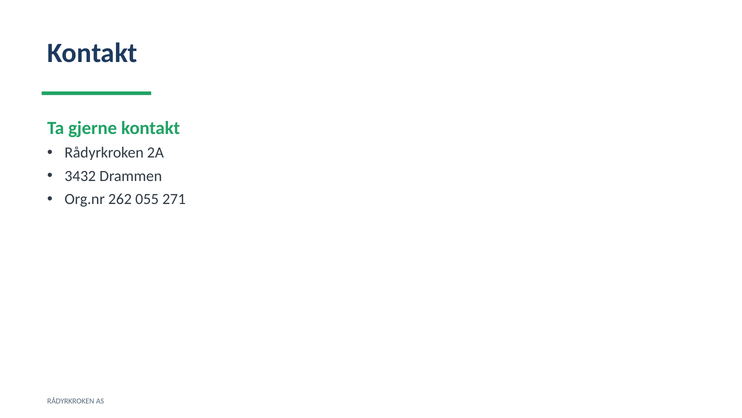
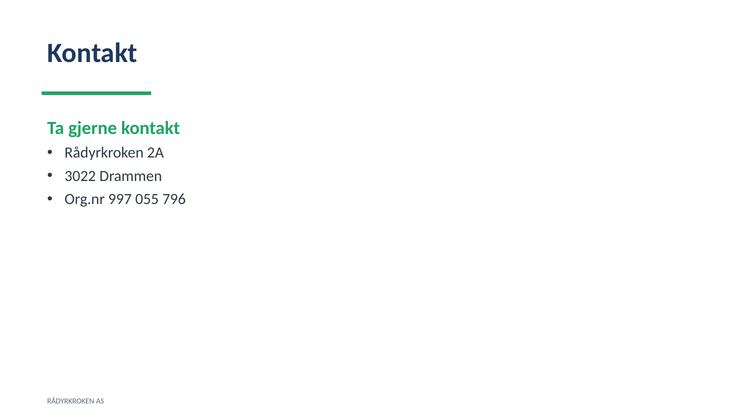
3432: 3432 -> 3022
262: 262 -> 997
271: 271 -> 796
